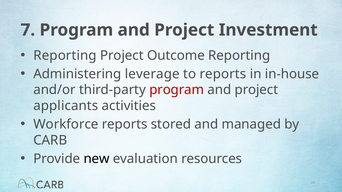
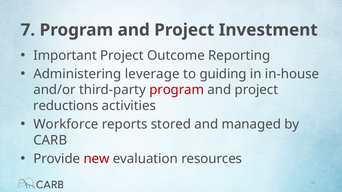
Reporting at (65, 55): Reporting -> Important
to reports: reports -> guiding
applicants: applicants -> reductions
new colour: black -> red
